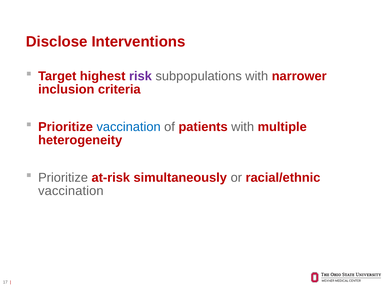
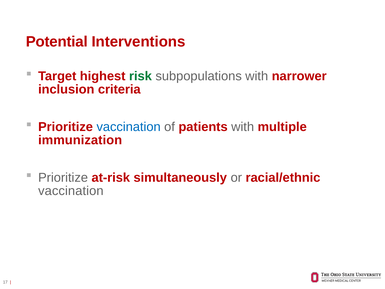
Disclose: Disclose -> Potential
risk colour: purple -> green
heterogeneity: heterogeneity -> immunization
